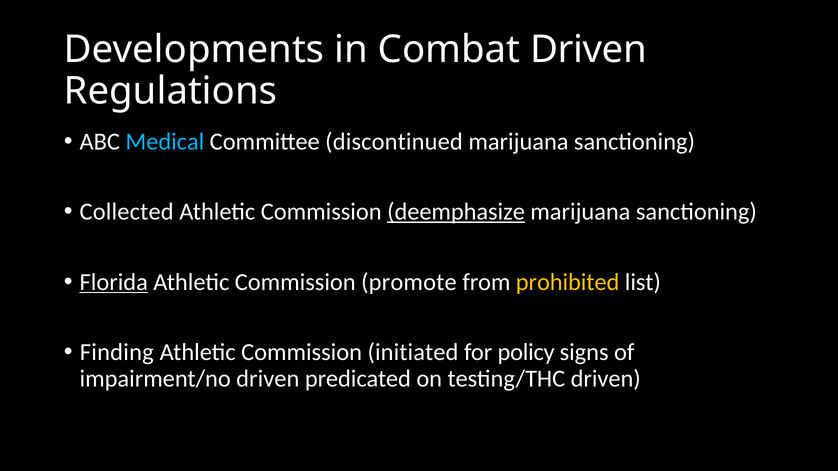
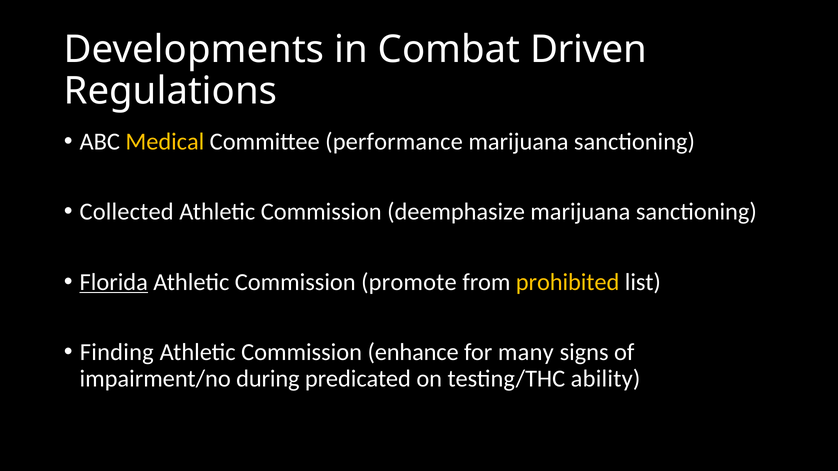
Medical colour: light blue -> yellow
discontinued: discontinued -> performance
deemphasize underline: present -> none
initiated: initiated -> enhance
policy: policy -> many
impairment/no driven: driven -> during
testing/THC driven: driven -> ability
